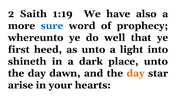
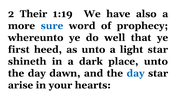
Saith: Saith -> Their
light into: into -> star
day at (136, 73) colour: orange -> blue
